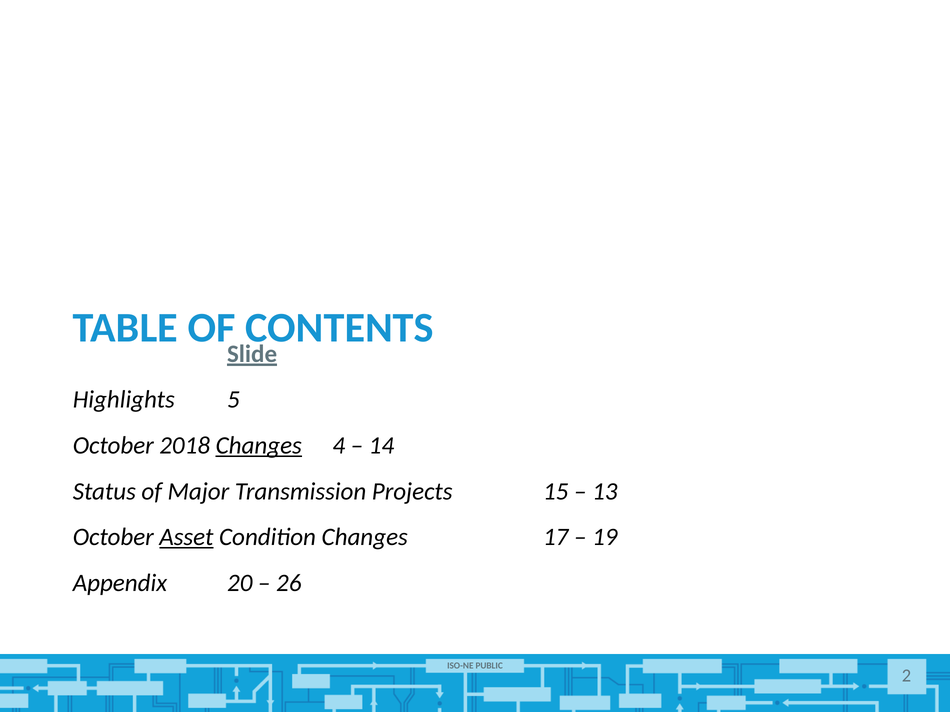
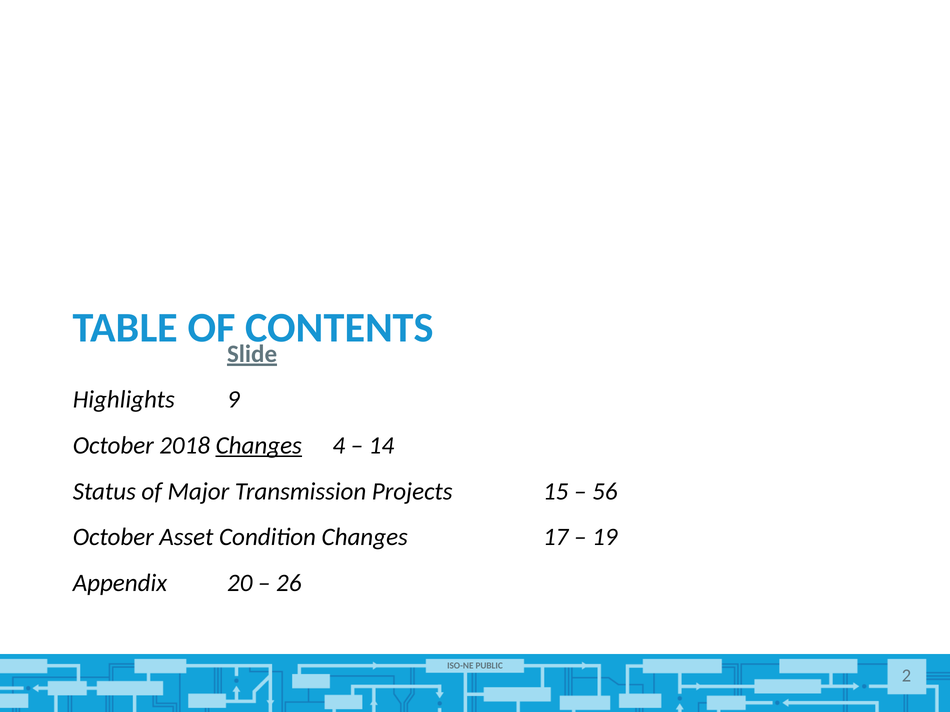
5: 5 -> 9
13: 13 -> 56
Asset underline: present -> none
